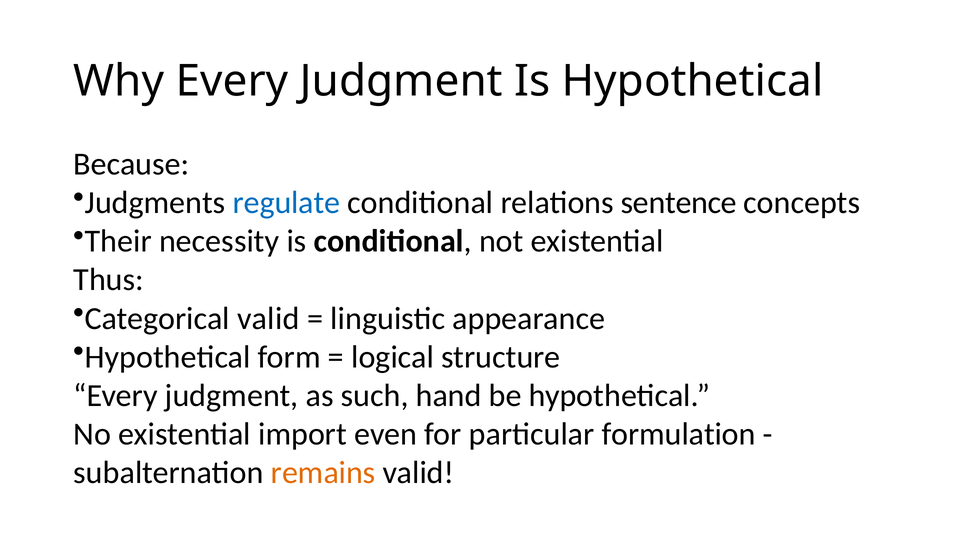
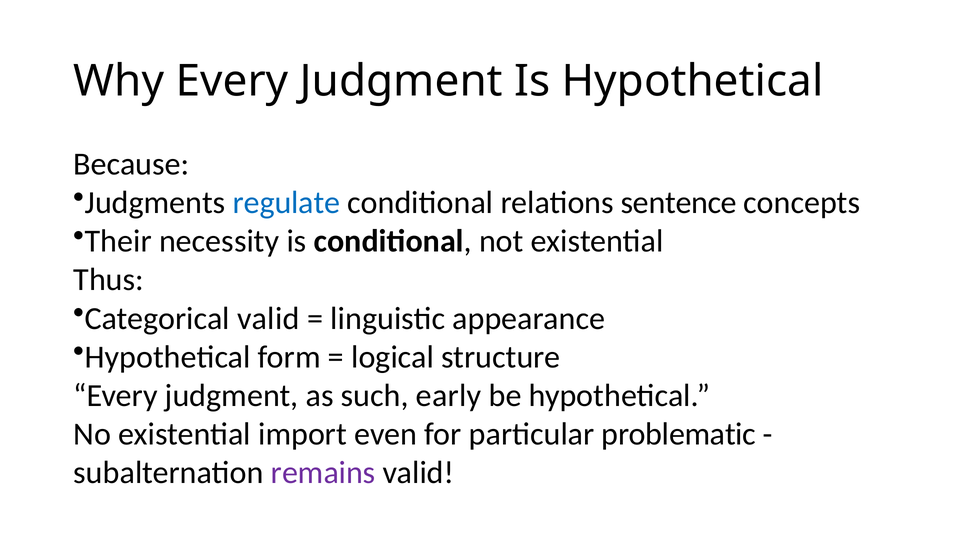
hand: hand -> early
formulation: formulation -> problematic
remains colour: orange -> purple
